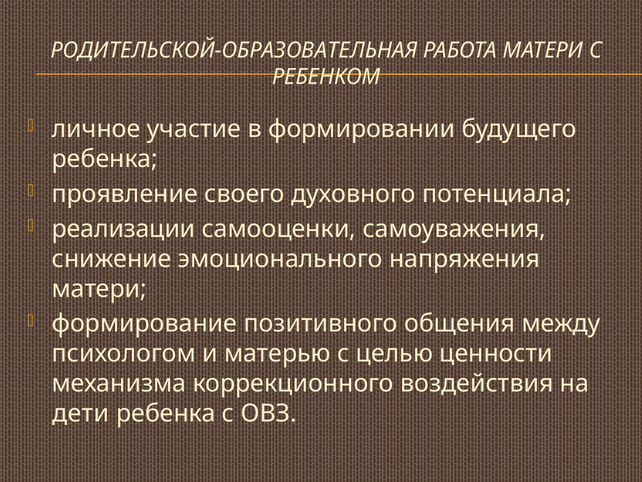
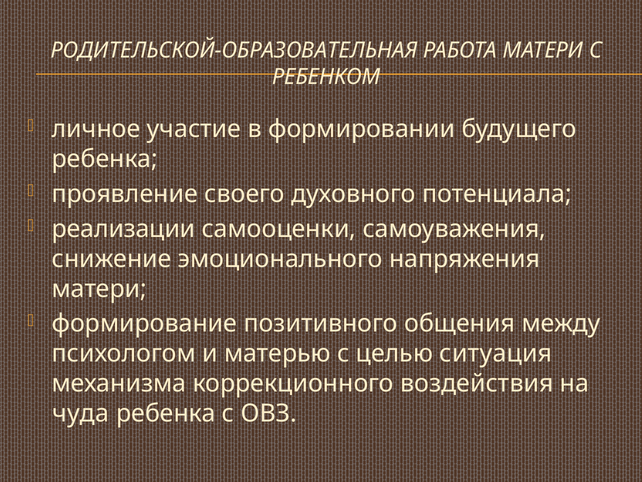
ценности: ценности -> ситуация
дети: дети -> чуда
